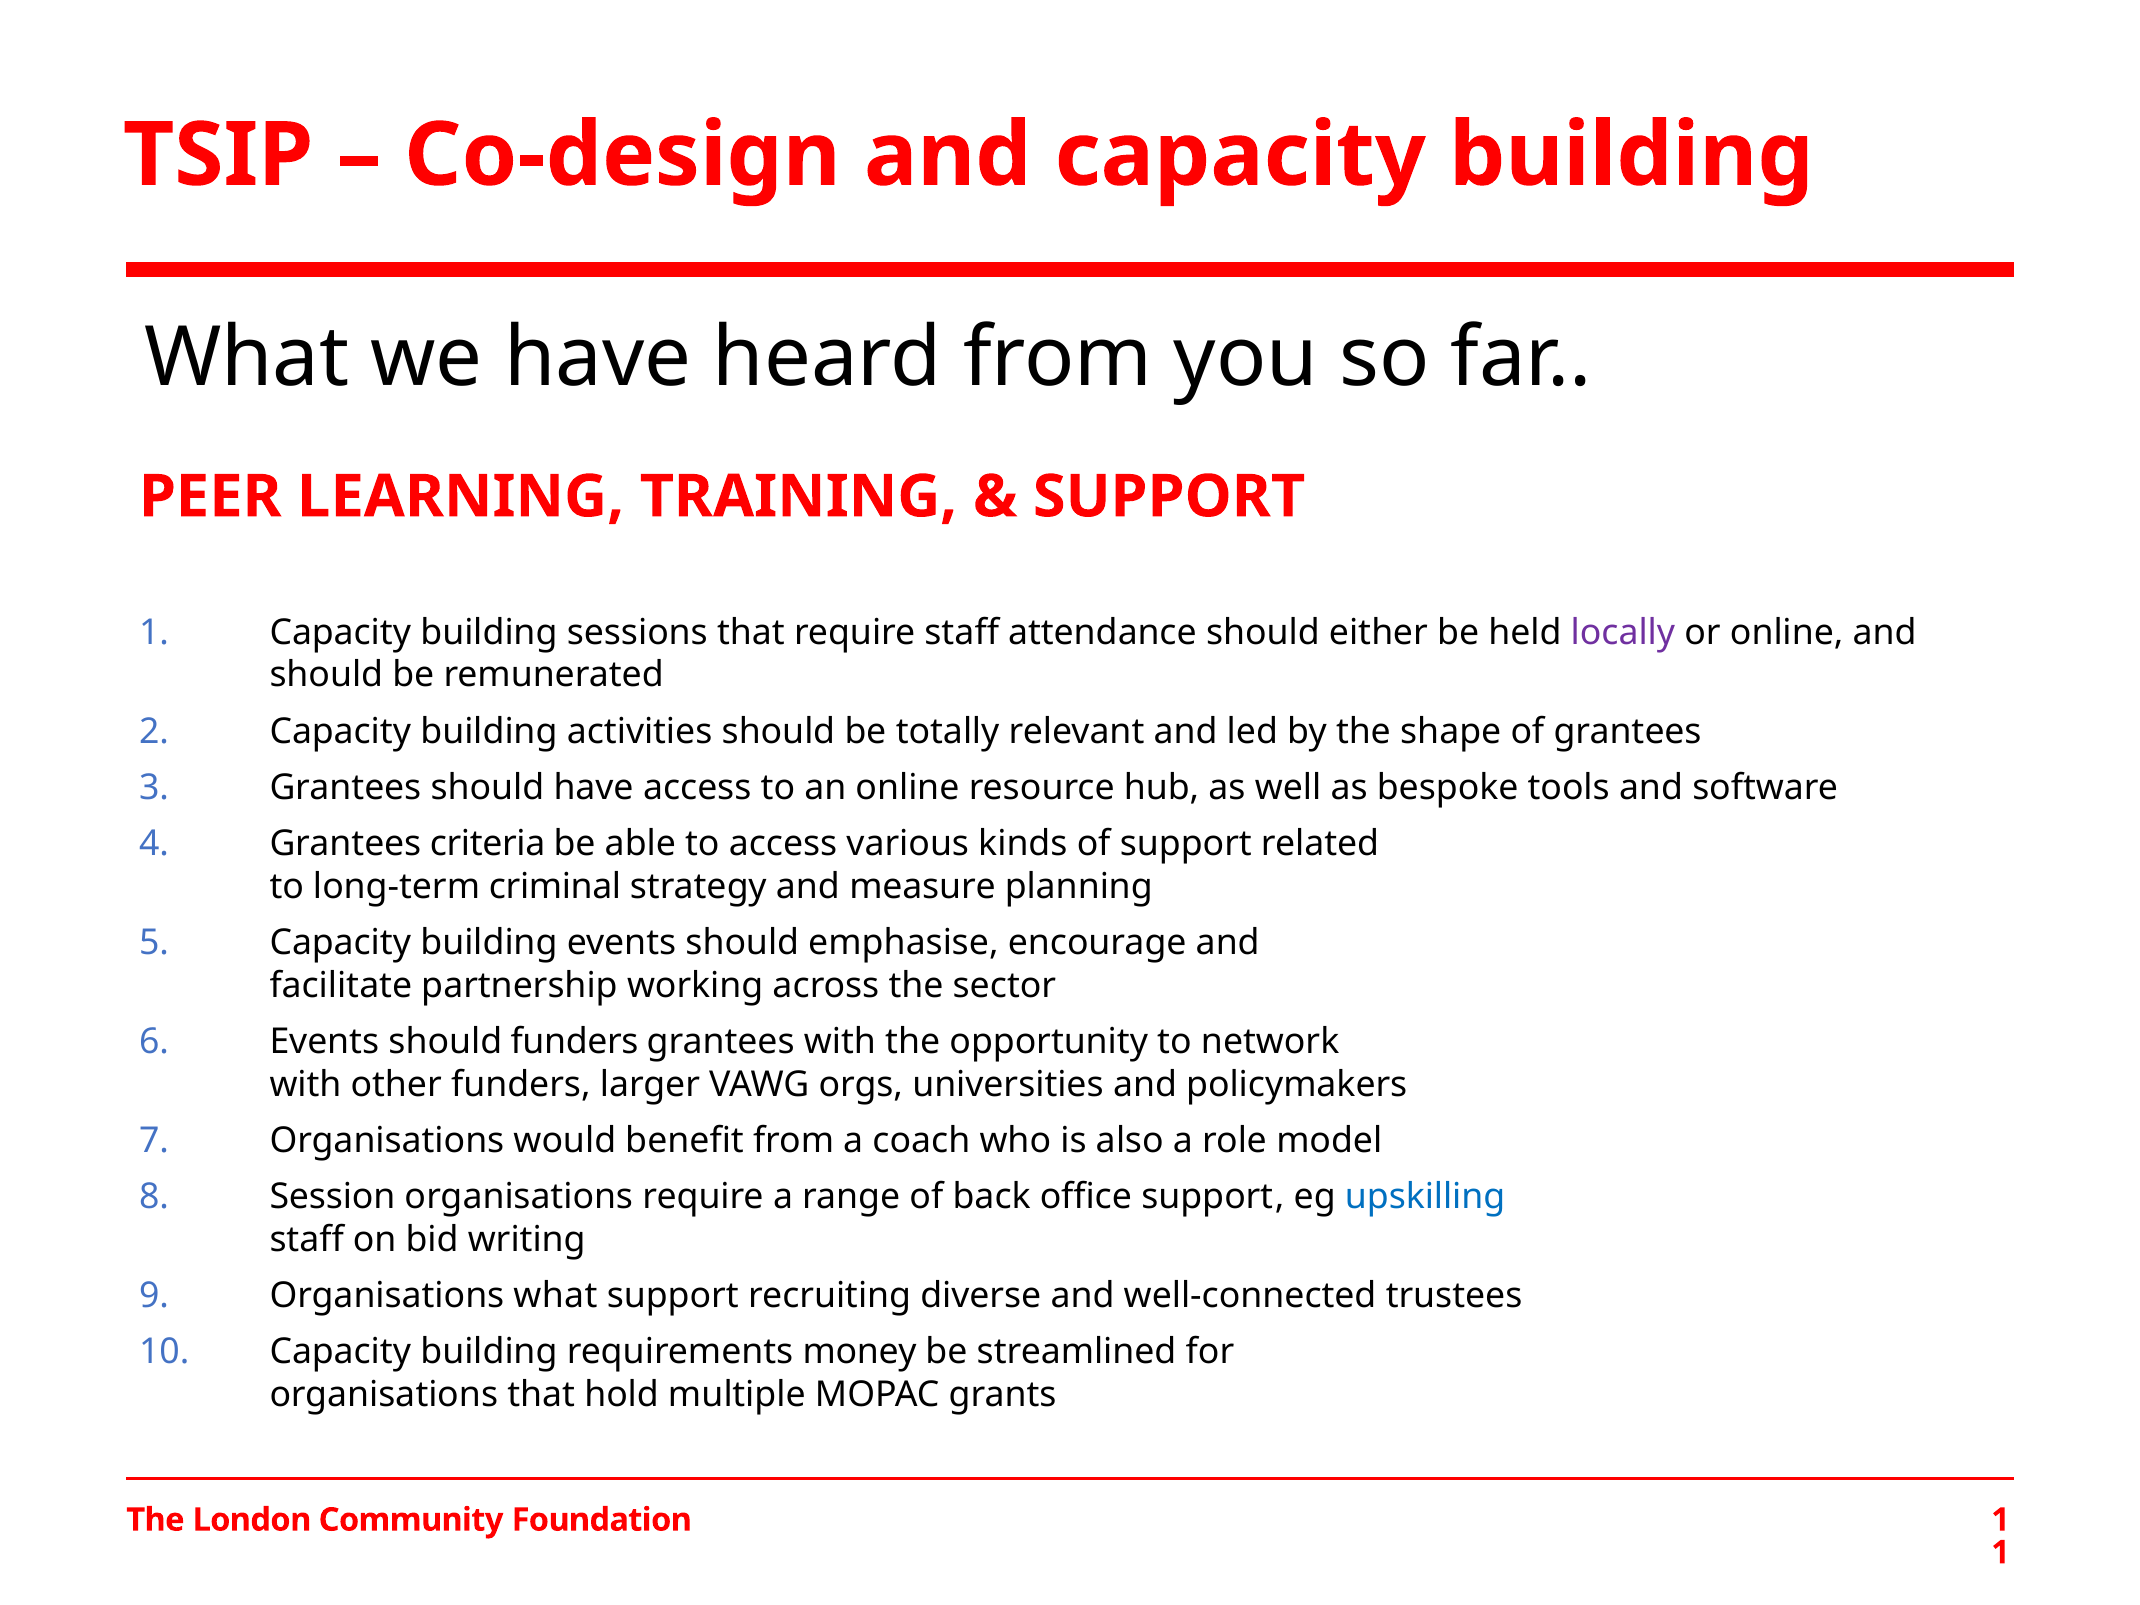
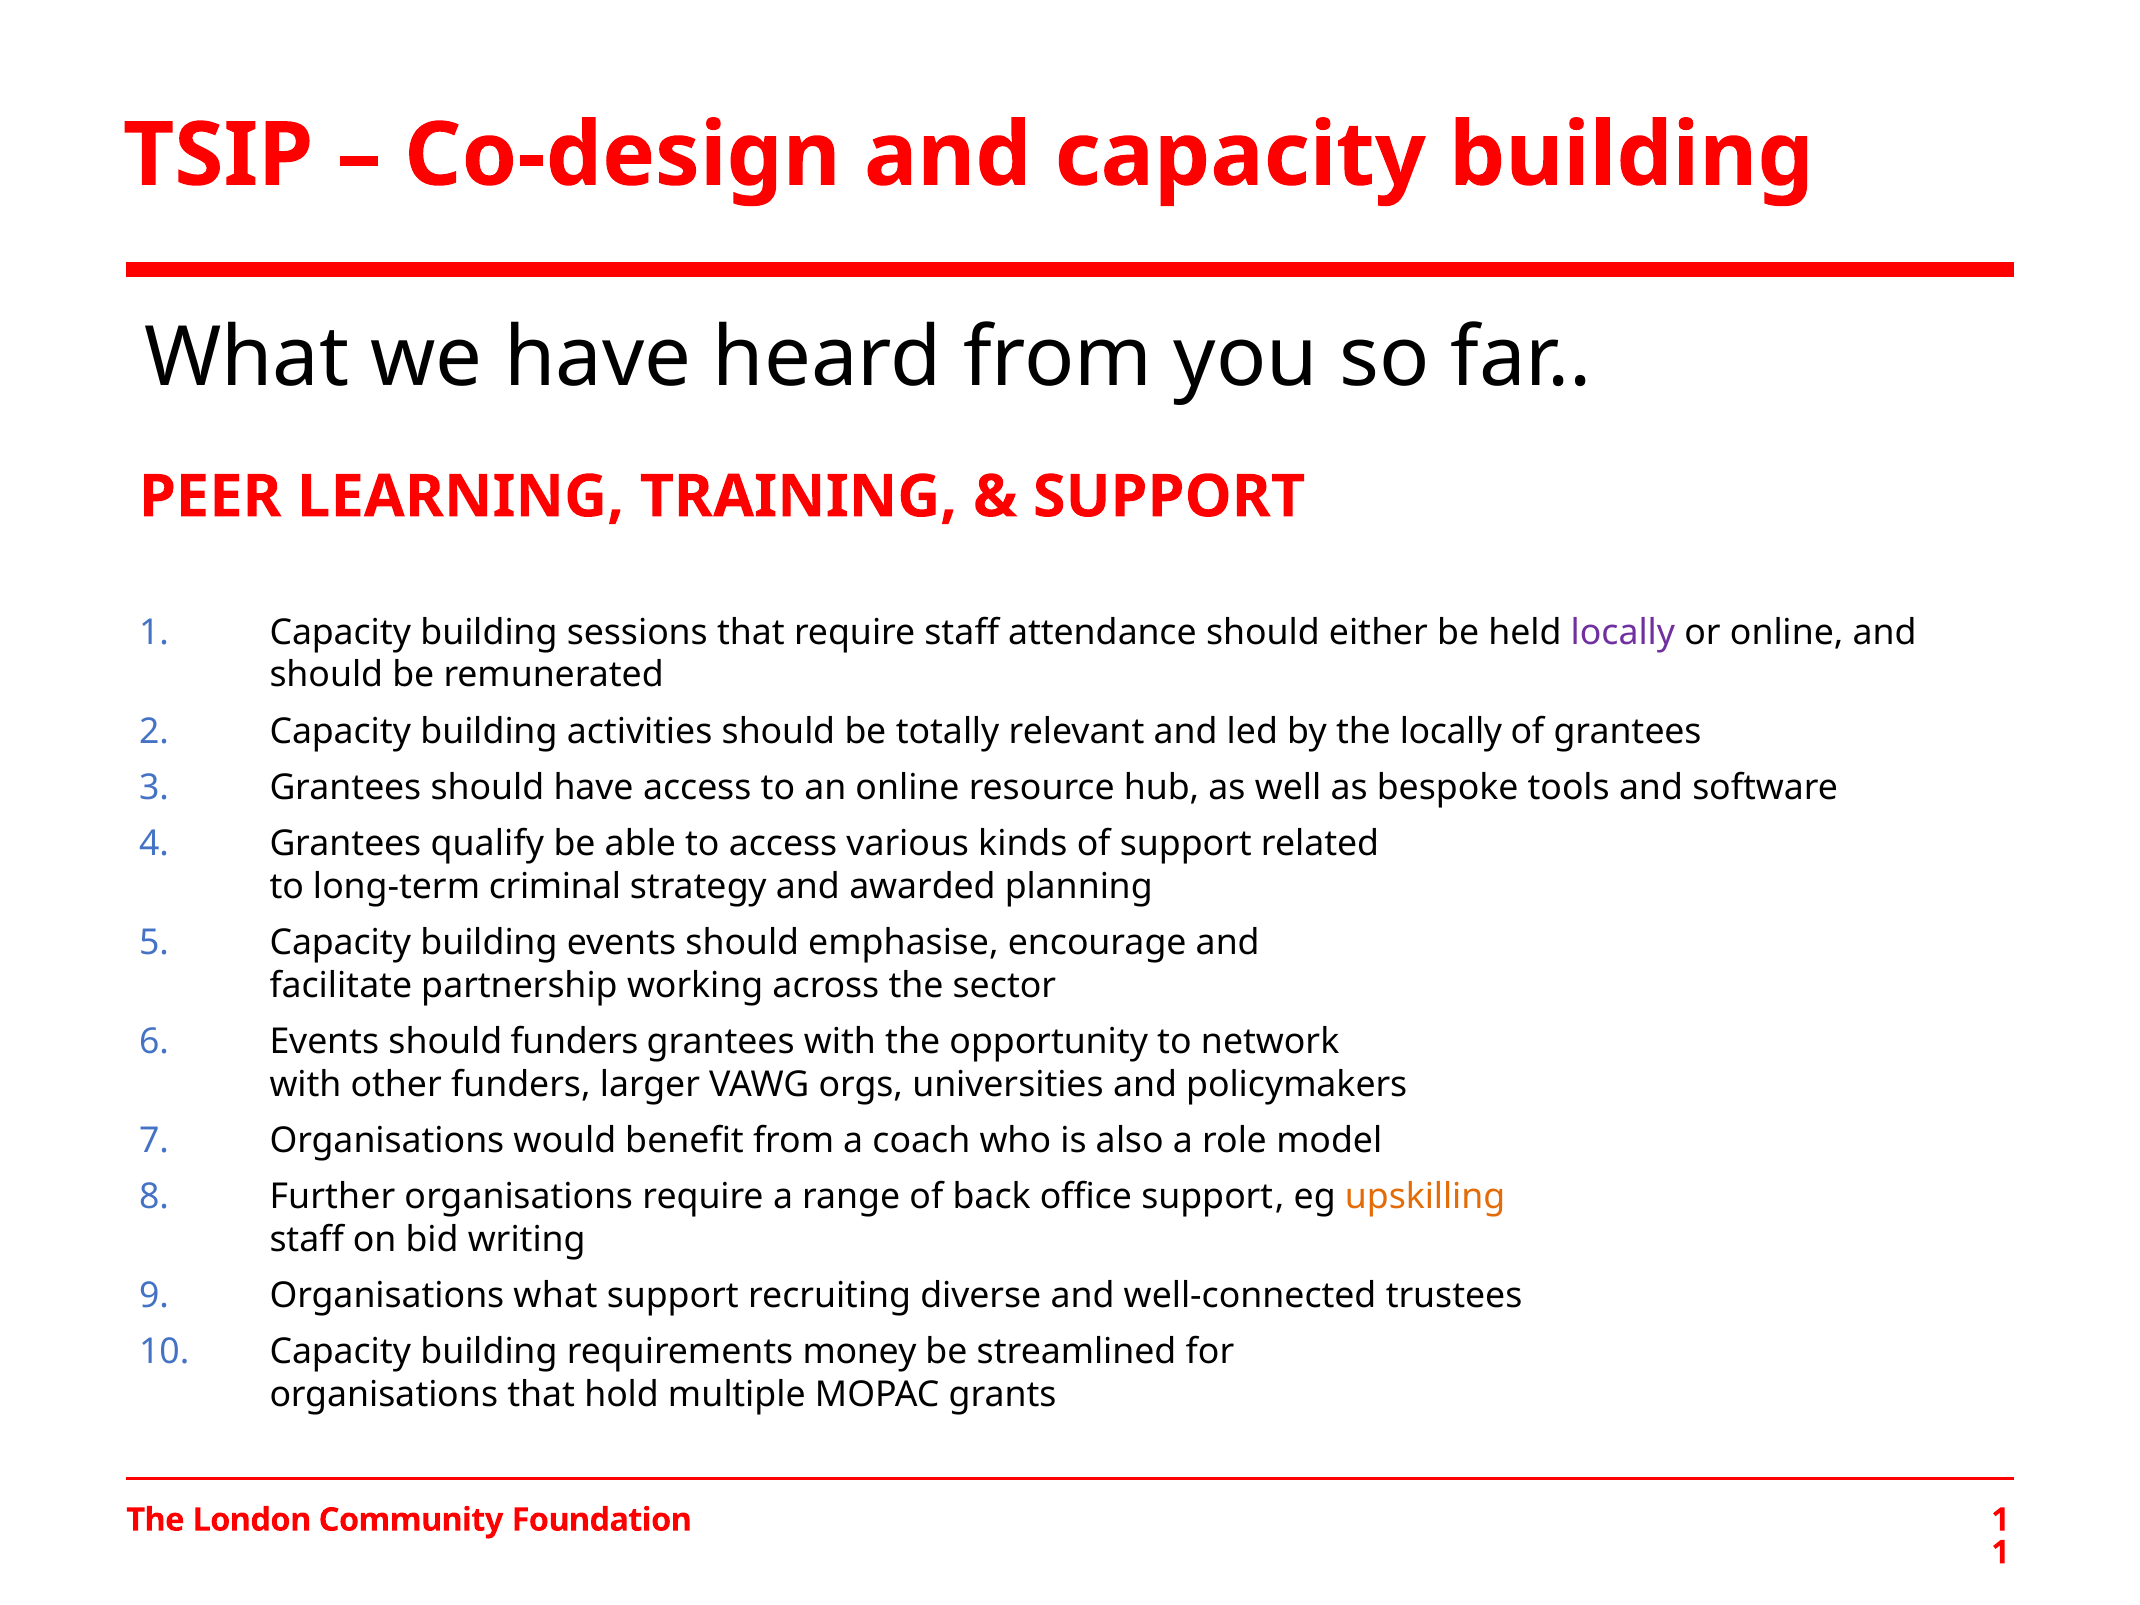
the shape: shape -> locally
criteria: criteria -> qualify
measure: measure -> awarded
Session: Session -> Further
upskilling colour: blue -> orange
